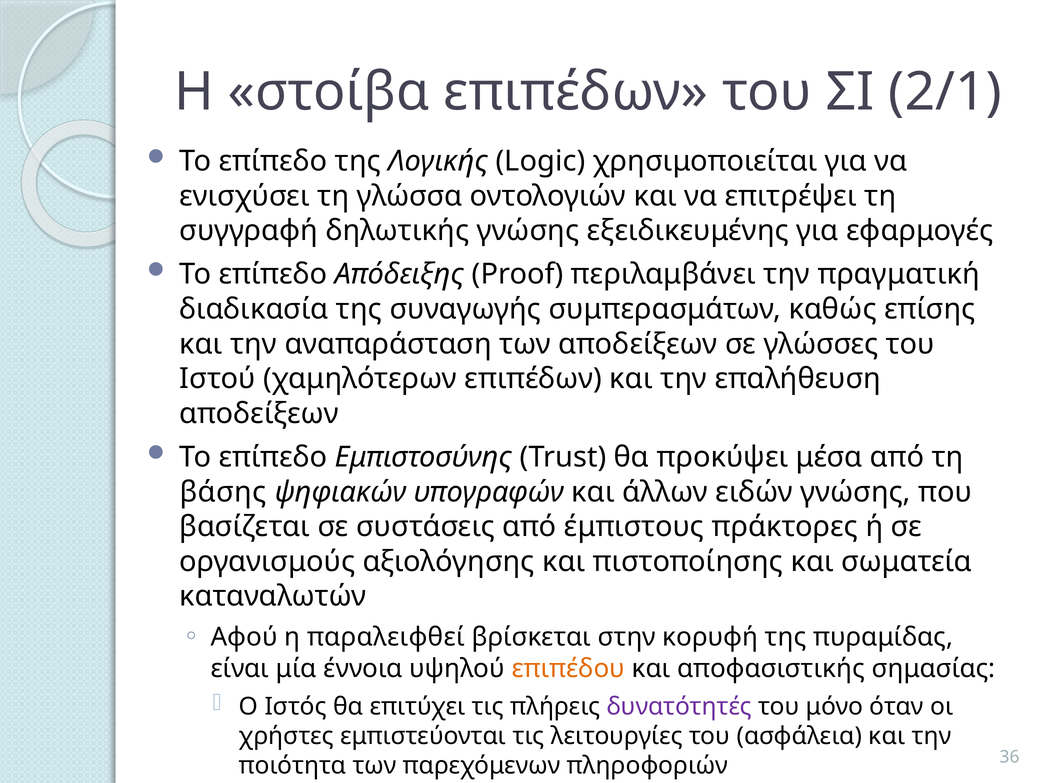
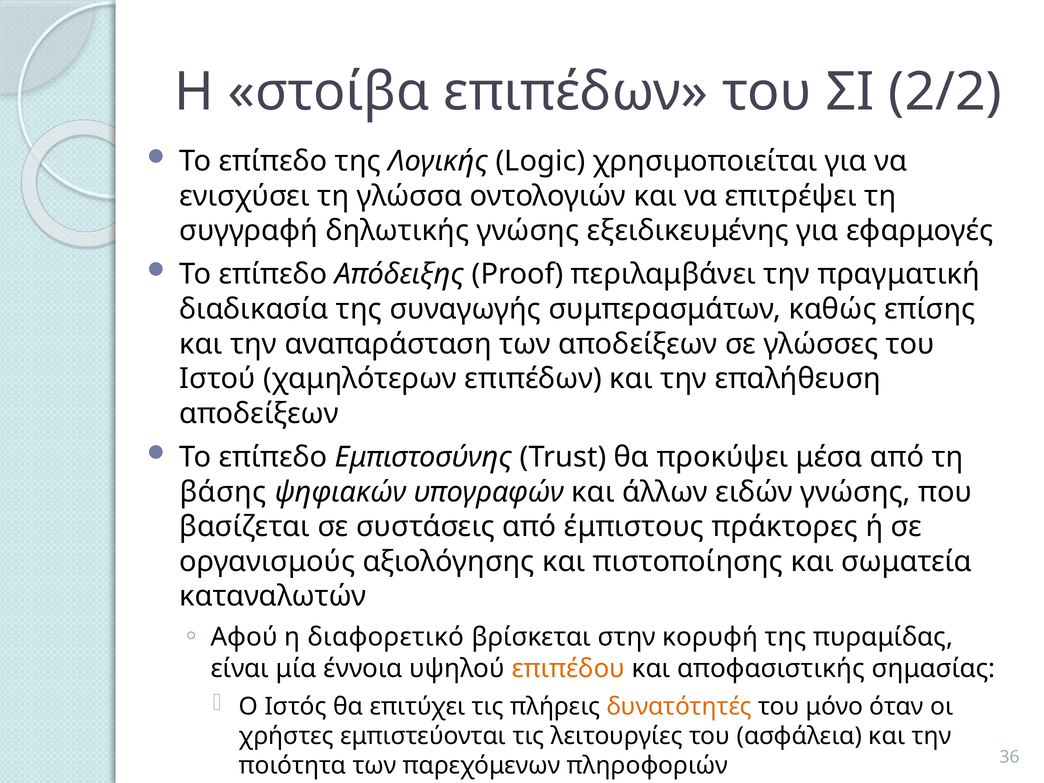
2/1: 2/1 -> 2/2
παραλειφθεί: παραλειφθεί -> διαφορετικό
δυνατότητές colour: purple -> orange
